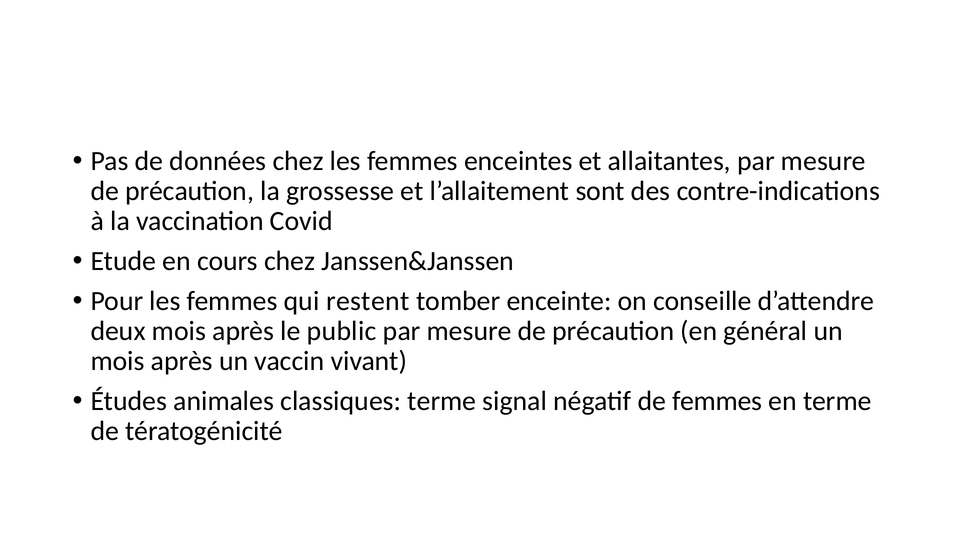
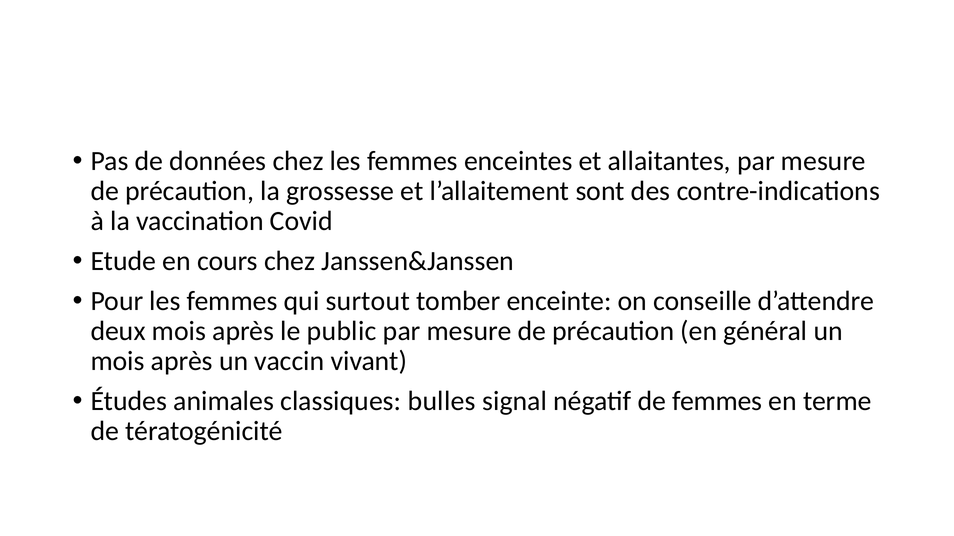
restent: restent -> surtout
classiques terme: terme -> bulles
